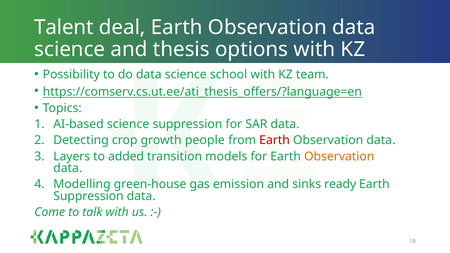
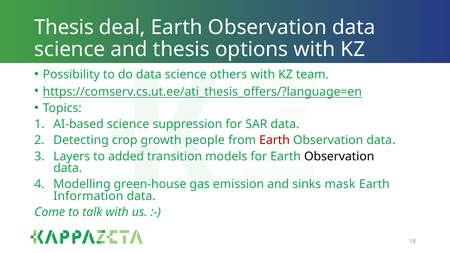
Talent at (64, 27): Talent -> Thesis
school: school -> others
Observation at (339, 156) colour: orange -> black
ready: ready -> mask
Suppression at (88, 196): Suppression -> Information
